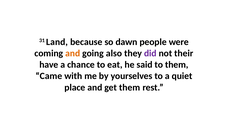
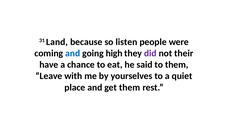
dawn: dawn -> listen
and at (73, 53) colour: orange -> blue
also: also -> high
Came: Came -> Leave
